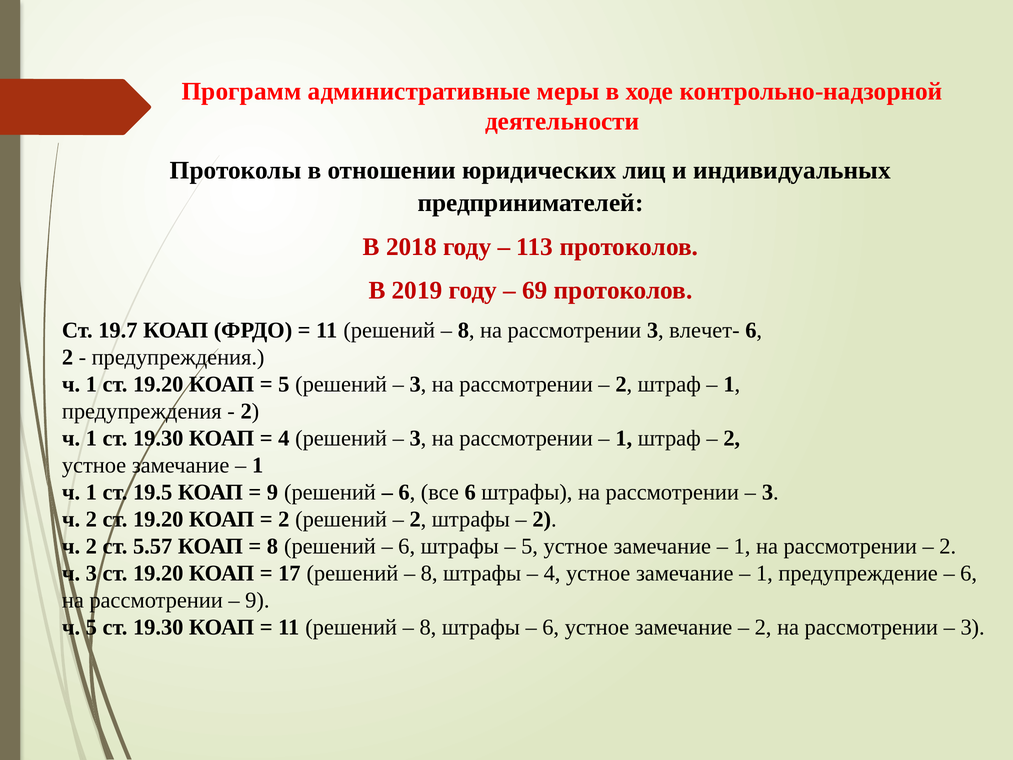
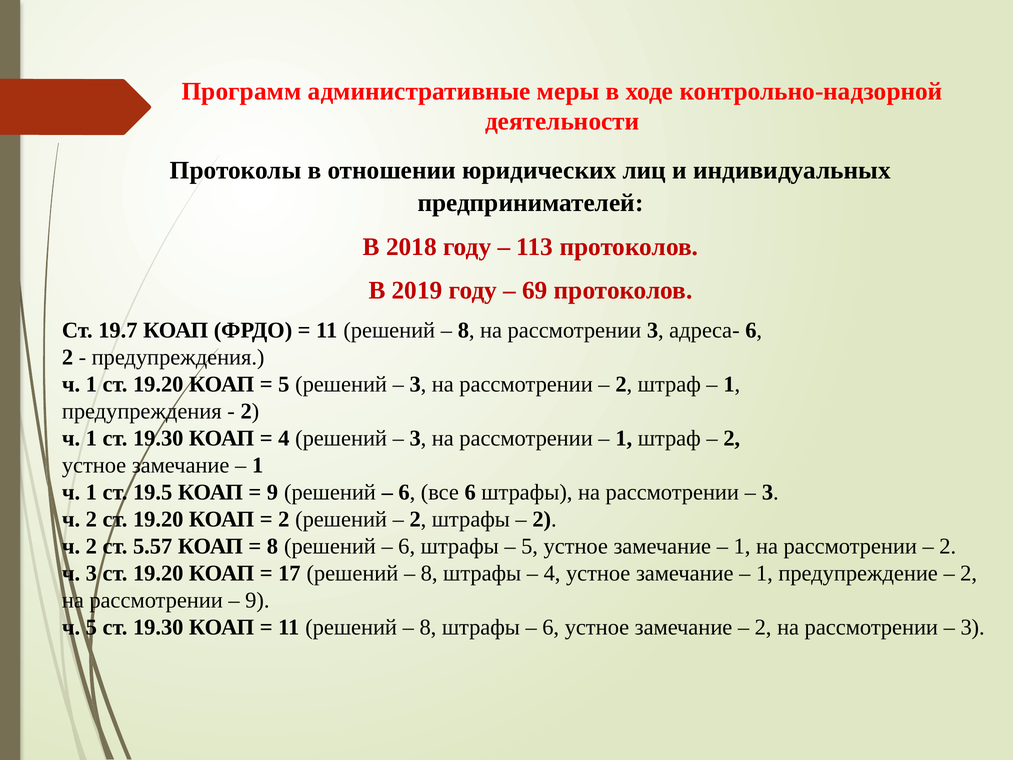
влечет-: влечет- -> адреса-
6 at (969, 573): 6 -> 2
